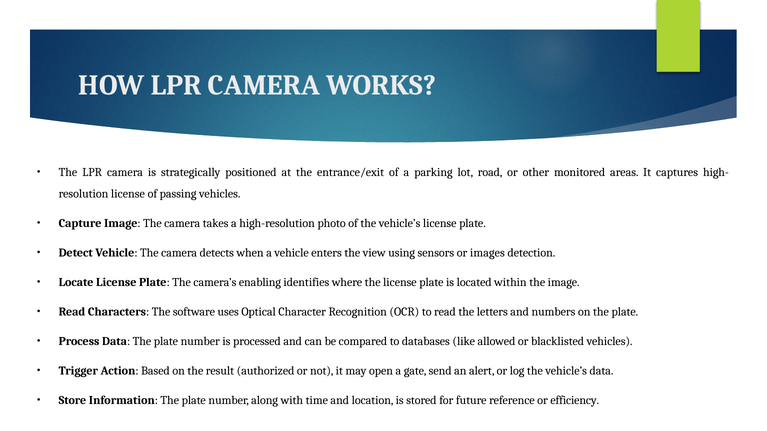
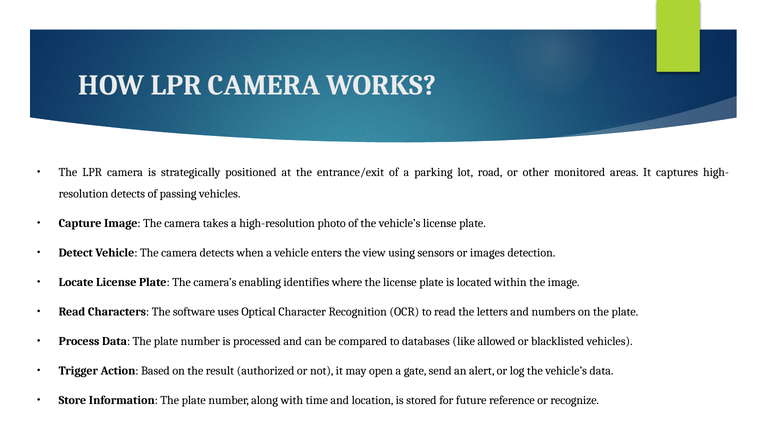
license at (128, 194): license -> detects
efficiency: efficiency -> recognize
